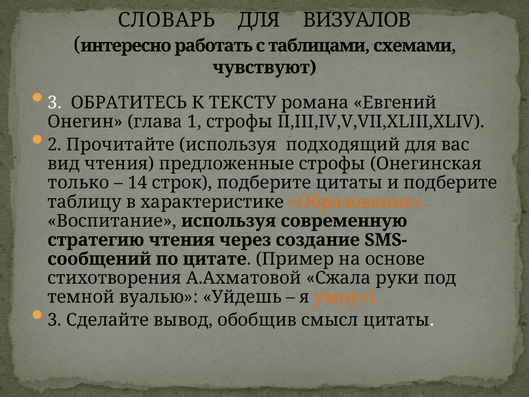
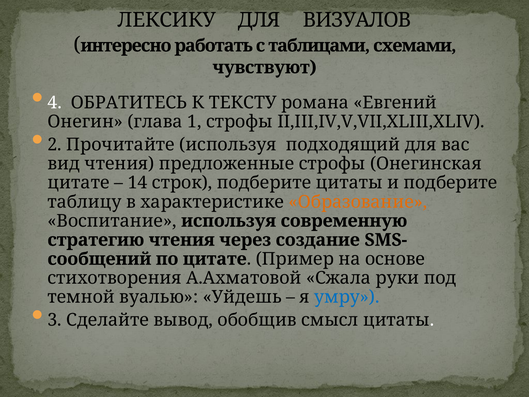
СЛОВАРЬ: СЛОВАРЬ -> ЛЕКСИКУ
3 at (55, 103): 3 -> 4
только at (79, 183): только -> цитате
умру colour: orange -> blue
